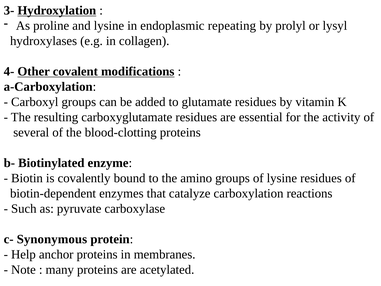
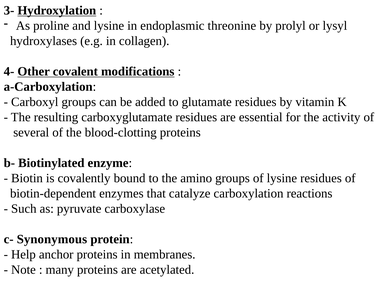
repeating: repeating -> threonine
